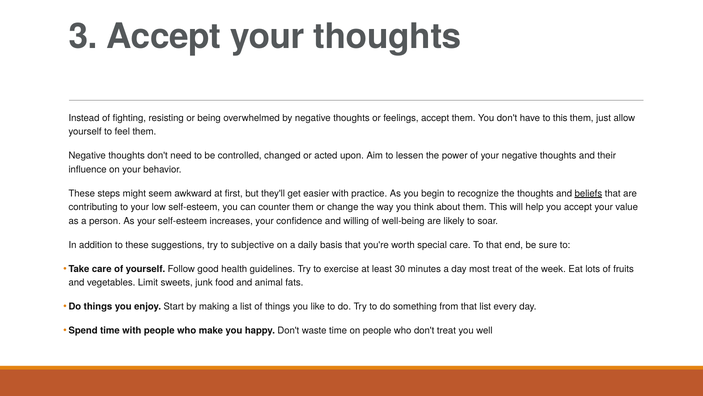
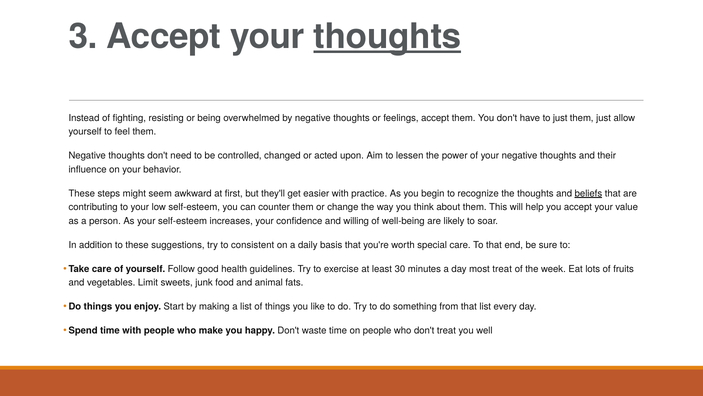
thoughts at (387, 37) underline: none -> present
to this: this -> just
subjective: subjective -> consistent
